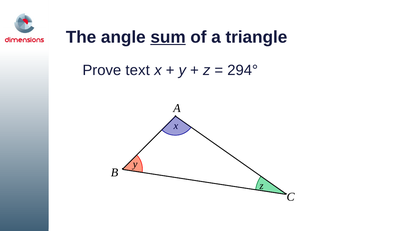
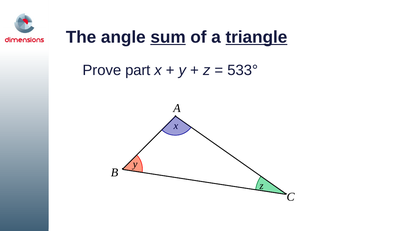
triangle underline: none -> present
text: text -> part
294°: 294° -> 533°
